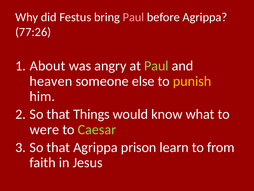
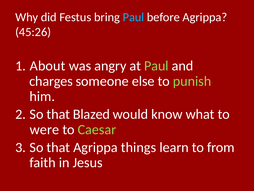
Paul at (133, 17) colour: pink -> light blue
77:26: 77:26 -> 45:26
heaven: heaven -> charges
punish colour: yellow -> light green
Things: Things -> Blazed
prison: prison -> things
